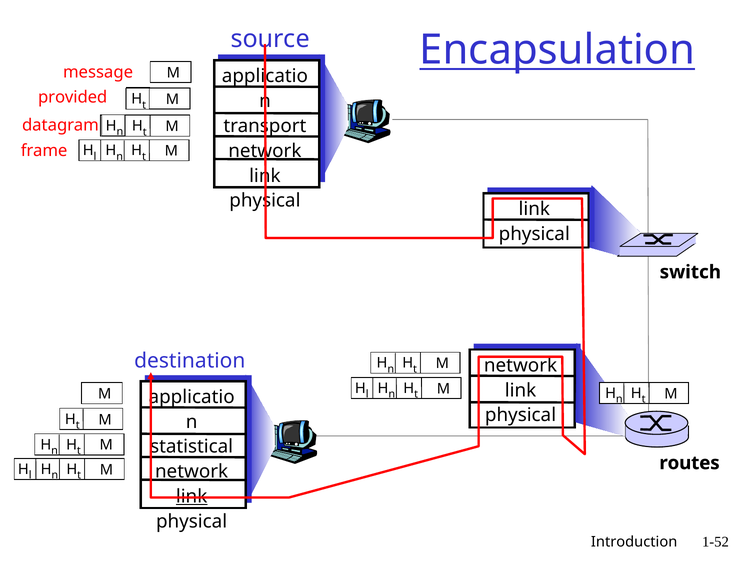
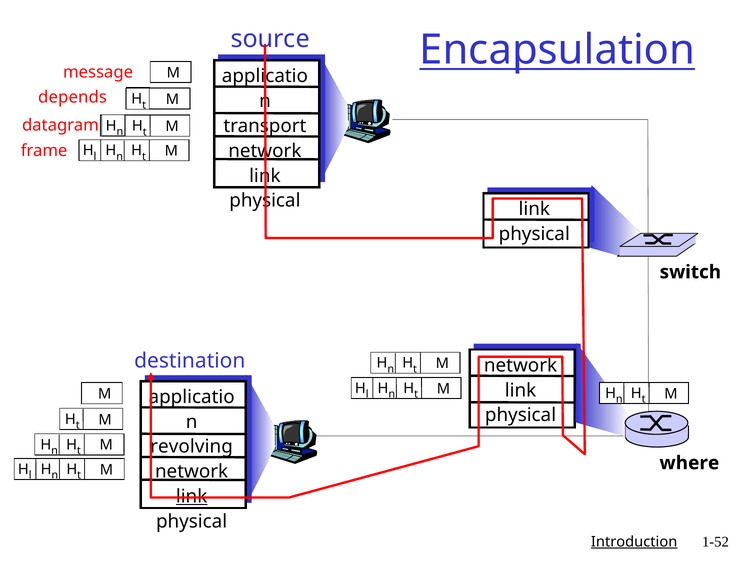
provided: provided -> depends
statistical: statistical -> revolving
routes: routes -> where
Introduction underline: none -> present
